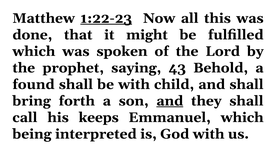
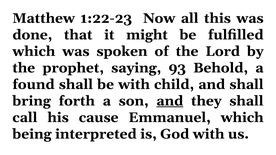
1:22-23 underline: present -> none
43: 43 -> 93
keeps: keeps -> cause
